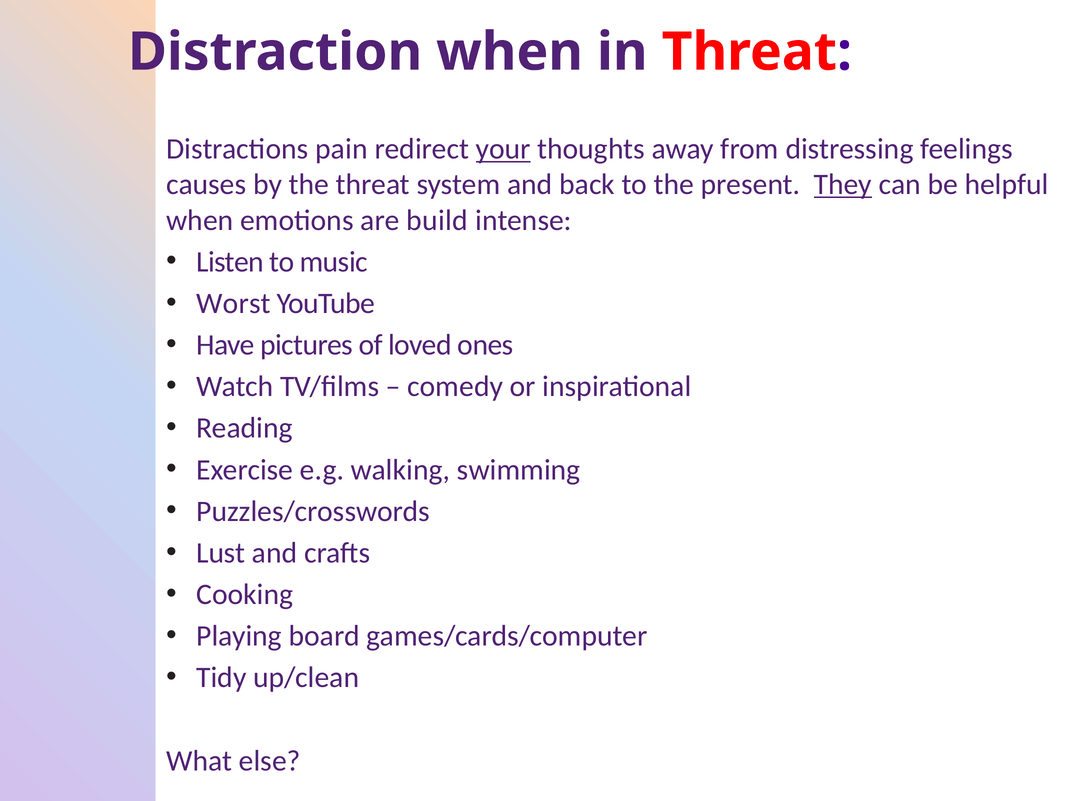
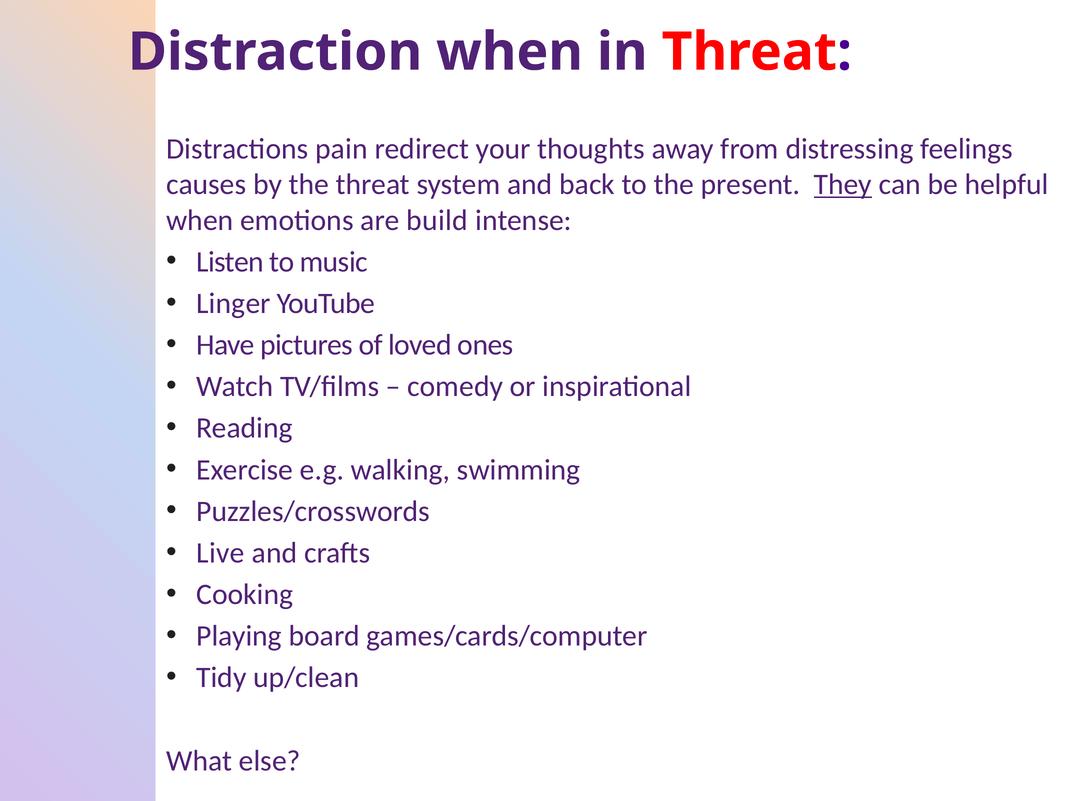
your underline: present -> none
Worst: Worst -> Linger
Lust: Lust -> Live
